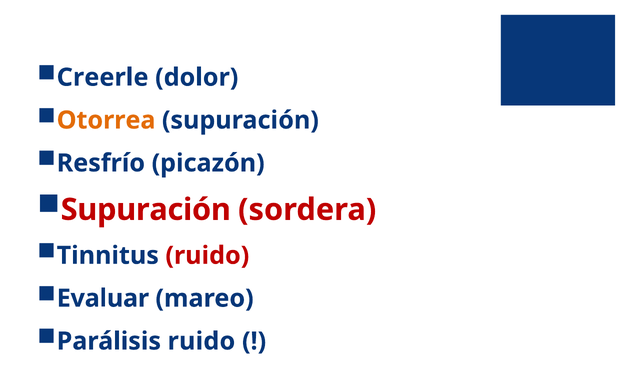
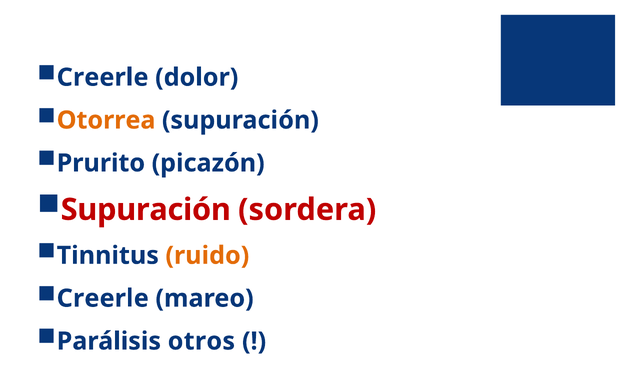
Resfrío: Resfrío -> Prurito
ruido at (207, 256) colour: red -> orange
Evaluar at (103, 298): Evaluar -> Creerle
Parálisis ruido: ruido -> otros
